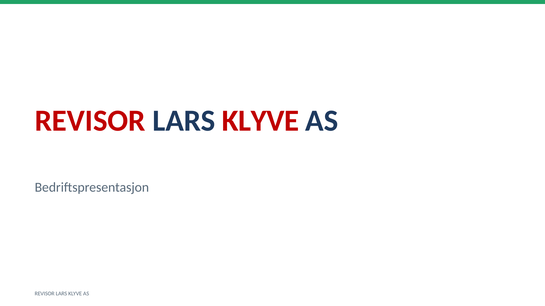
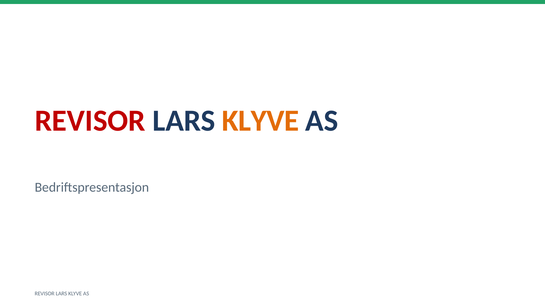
KLYVE at (260, 121) colour: red -> orange
